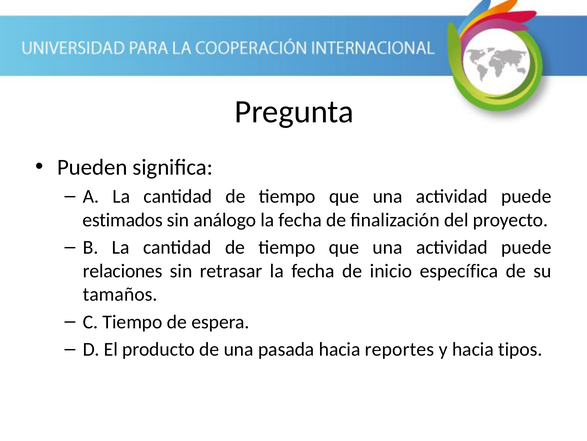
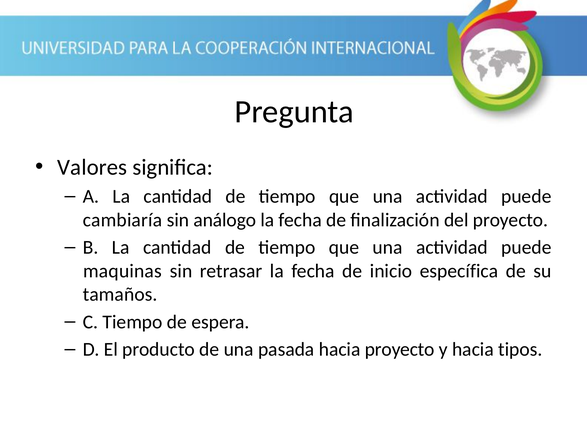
Pueden: Pueden -> Valores
estimados: estimados -> cambiaría
relaciones: relaciones -> maquinas
hacia reportes: reportes -> proyecto
